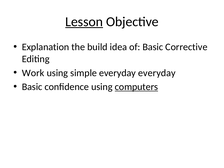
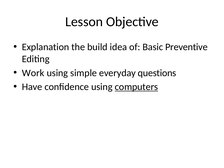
Lesson underline: present -> none
Corrective: Corrective -> Preventive
everyday everyday: everyday -> questions
Basic at (32, 87): Basic -> Have
